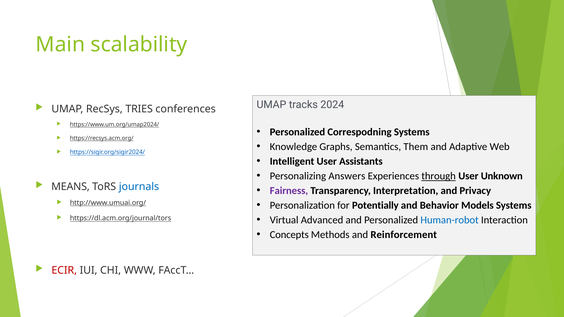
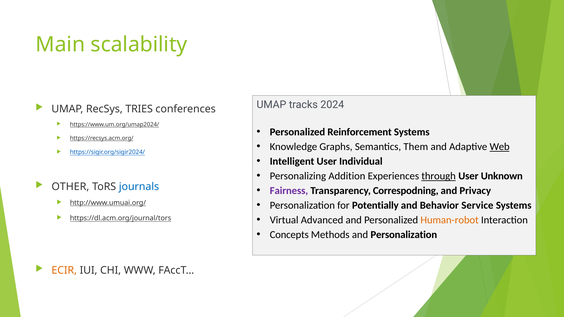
Correspodning: Correspodning -> Reinforcement
Web underline: none -> present
Assistants: Assistants -> Individual
Answers: Answers -> Addition
MEANS: MEANS -> OTHER
Interpretation: Interpretation -> Correspodning
Models: Models -> Service
Human-robot colour: blue -> orange
and Reinforcement: Reinforcement -> Personalization
ECIR colour: red -> orange
